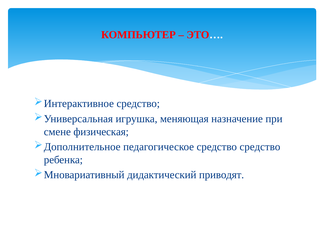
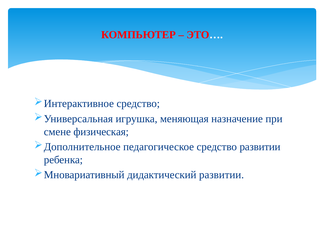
средство средство: средство -> развитии
дидактический приводят: приводят -> развитии
